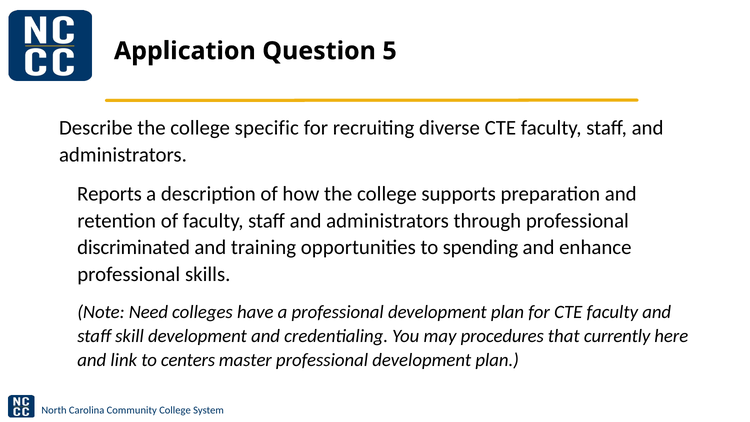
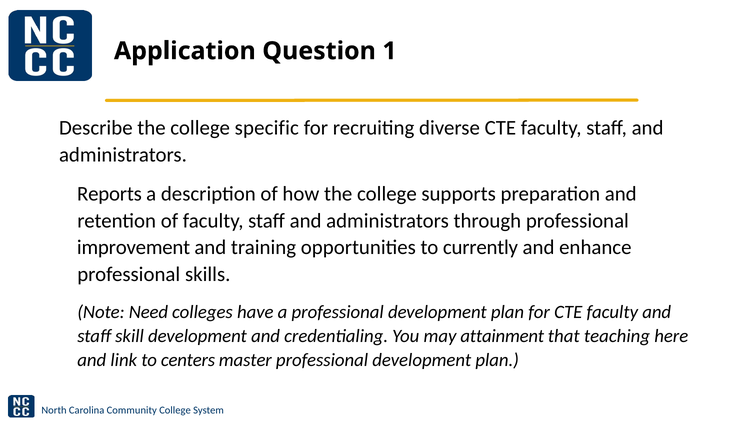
5: 5 -> 1
discriminated: discriminated -> improvement
spending: spending -> currently
procedures: procedures -> attainment
currently: currently -> teaching
